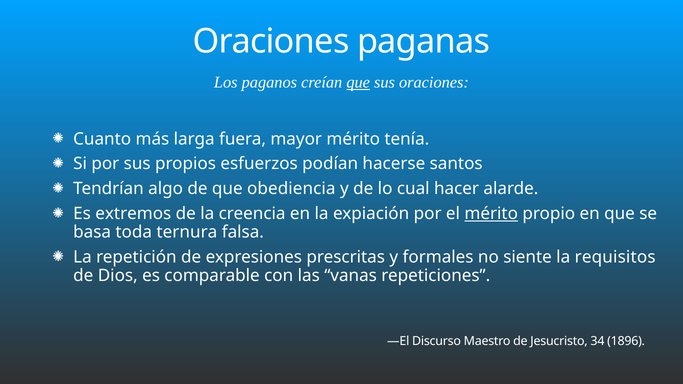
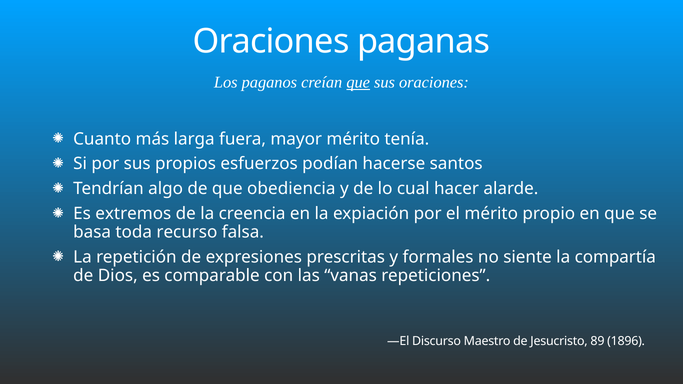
mérito at (491, 214) underline: present -> none
ternura: ternura -> recurso
requisitos: requisitos -> compartía
34: 34 -> 89
